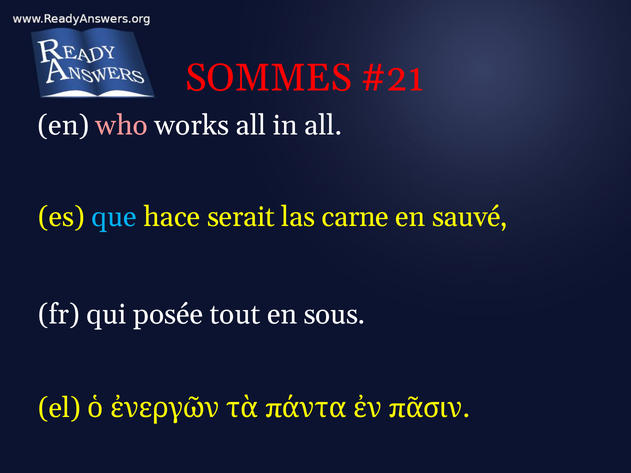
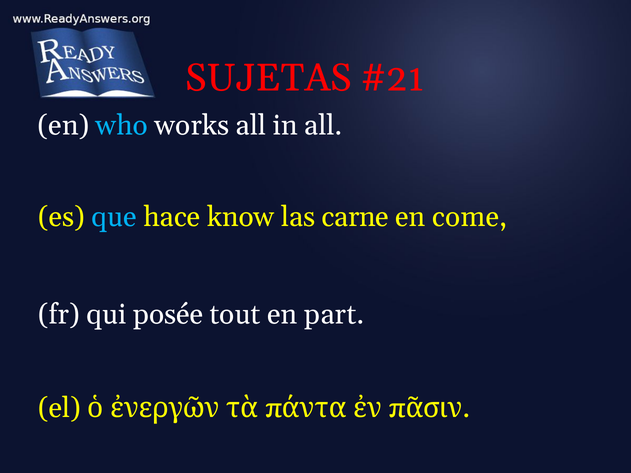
SOMMES: SOMMES -> SUJETAS
who colour: pink -> light blue
serait: serait -> know
sauvé: sauvé -> come
sous: sous -> part
